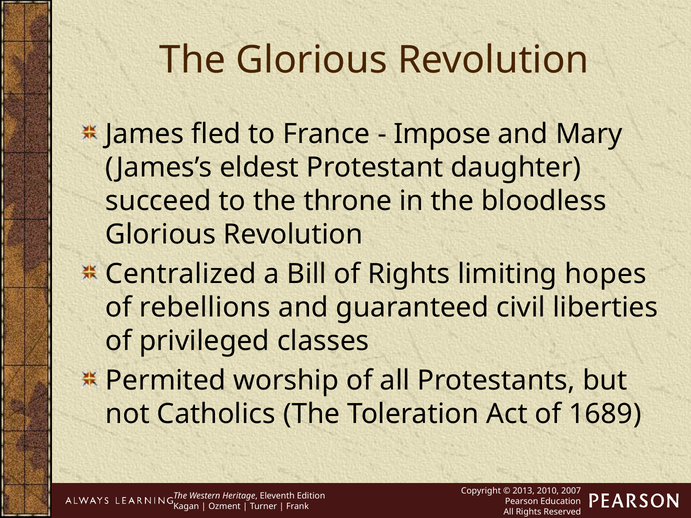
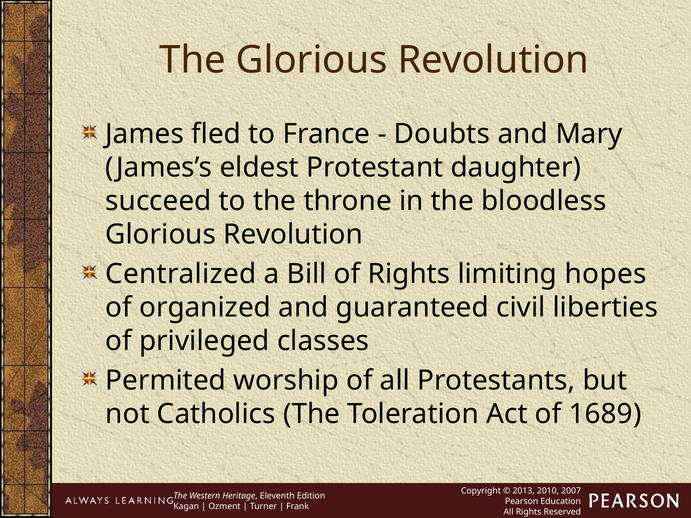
Impose: Impose -> Doubts
rebellions: rebellions -> organized
